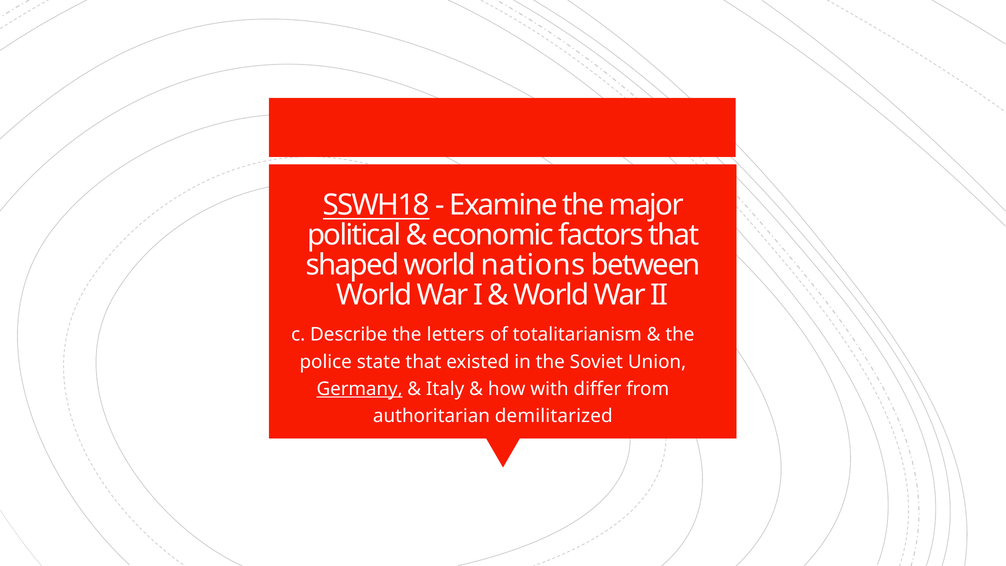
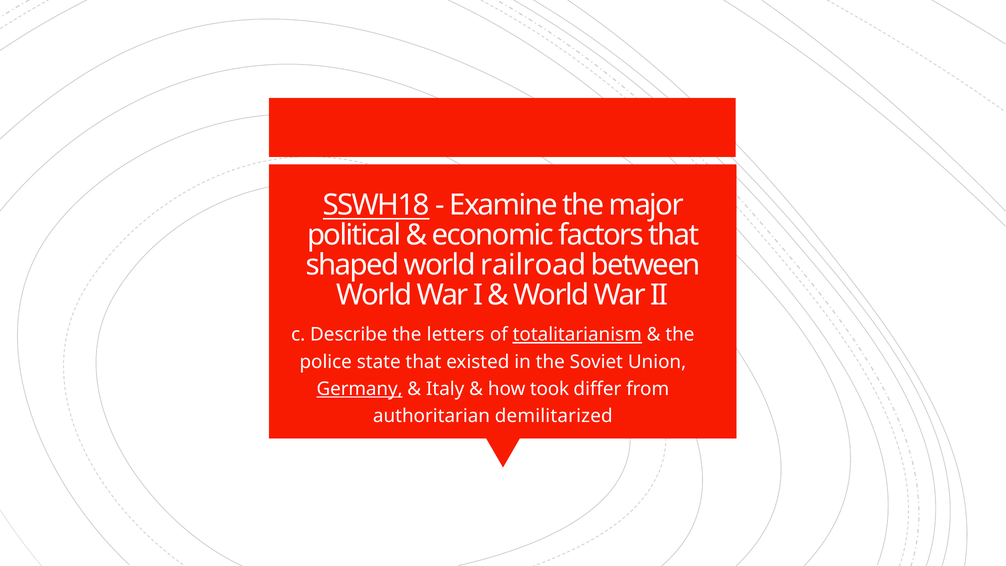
nations: nations -> railroad
totalitarianism underline: none -> present
with: with -> took
